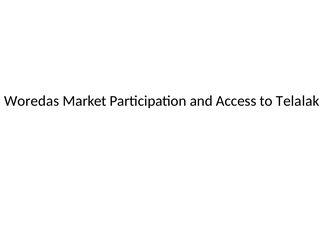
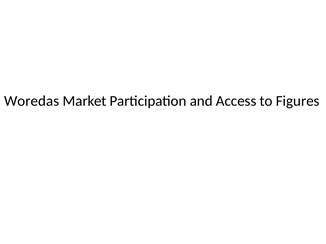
Telalak: Telalak -> Figures
